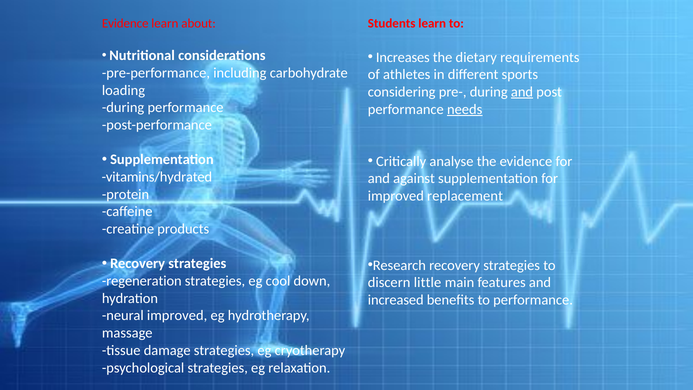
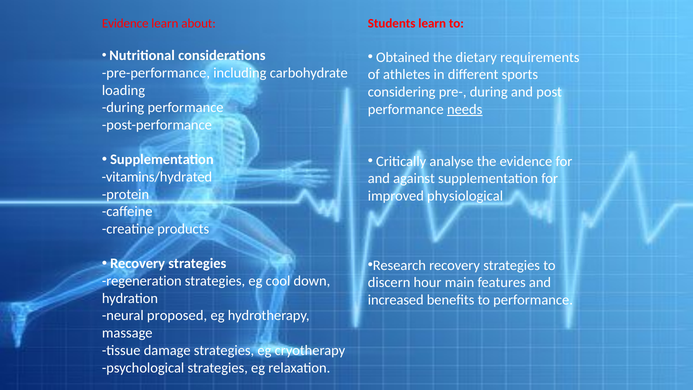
Increases: Increases -> Obtained
and at (522, 92) underline: present -> none
replacement: replacement -> physiological
little: little -> hour
neural improved: improved -> proposed
